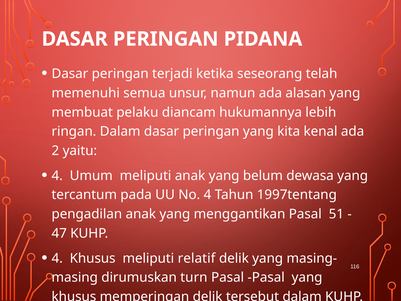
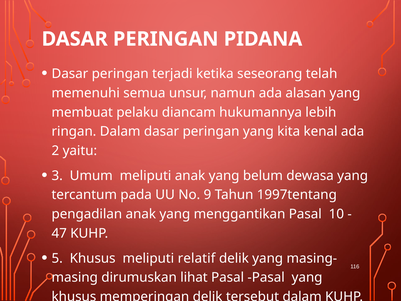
4 at (57, 175): 4 -> 3
No 4: 4 -> 9
51: 51 -> 10
4 at (57, 258): 4 -> 5
turn: turn -> lihat
